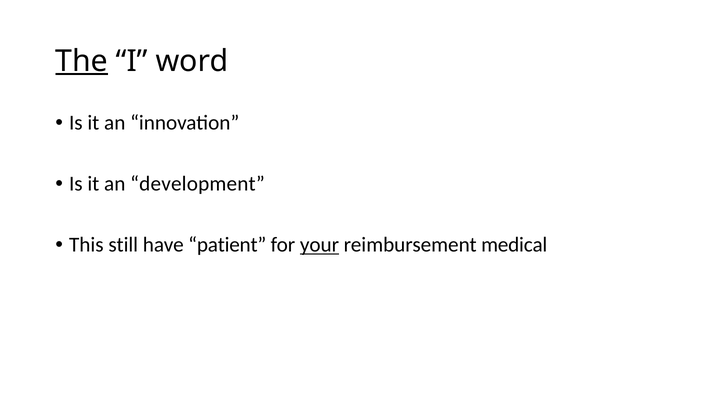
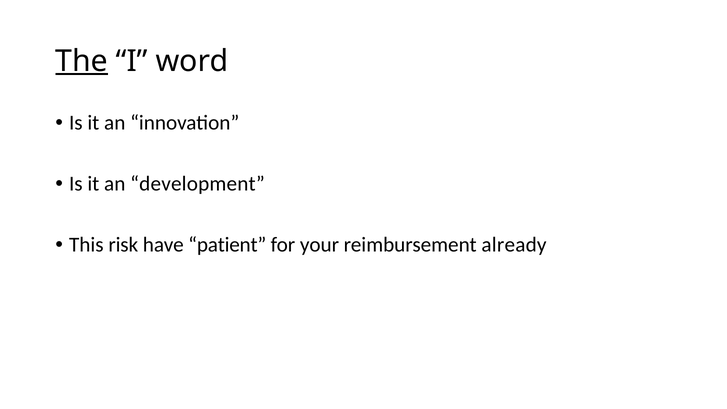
still: still -> risk
your underline: present -> none
medical: medical -> already
